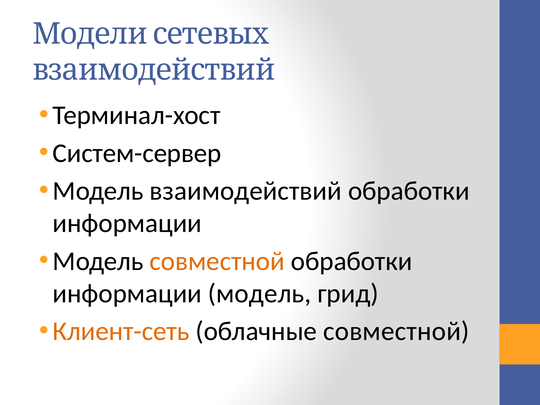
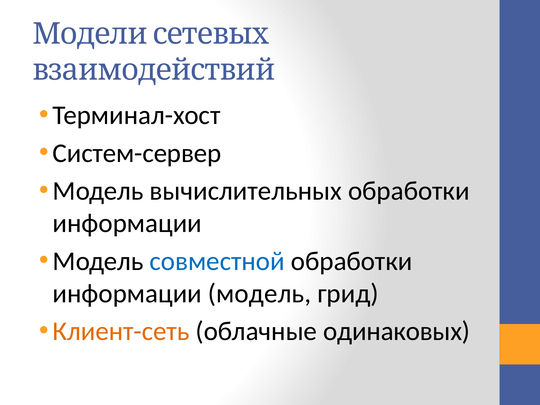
Модель взаимодействий: взаимодействий -> вычислительных
совместной at (217, 261) colour: orange -> blue
облачные совместной: совместной -> одинаковых
